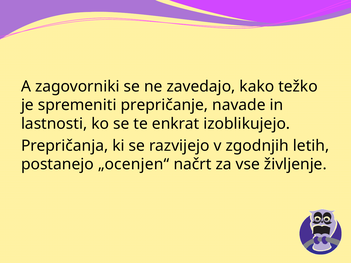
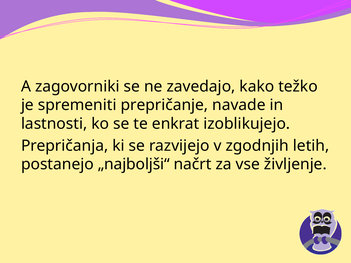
„ocenjen“: „ocenjen“ -> „najboljši“
